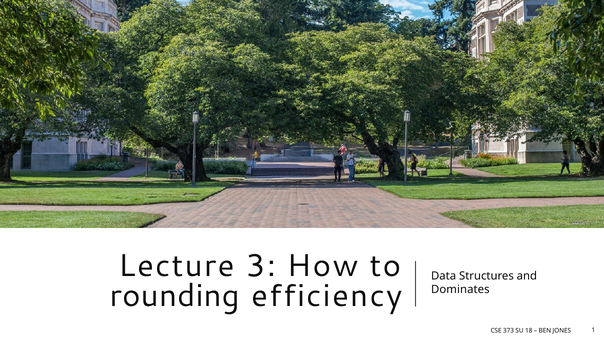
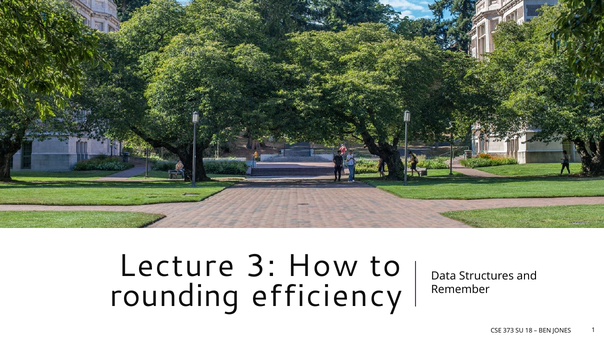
Dominates: Dominates -> Remember
